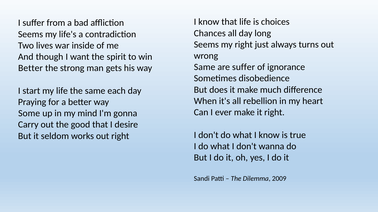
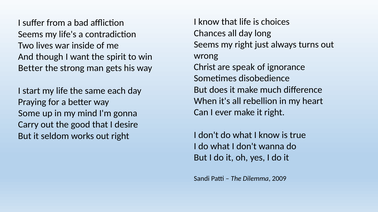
Same at (205, 67): Same -> Christ
are suffer: suffer -> speak
